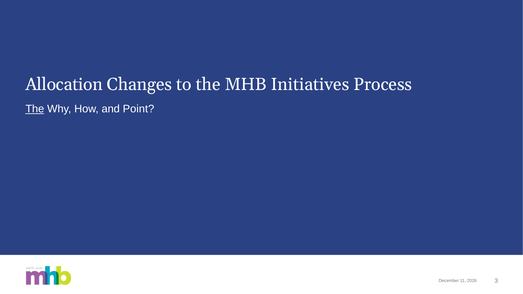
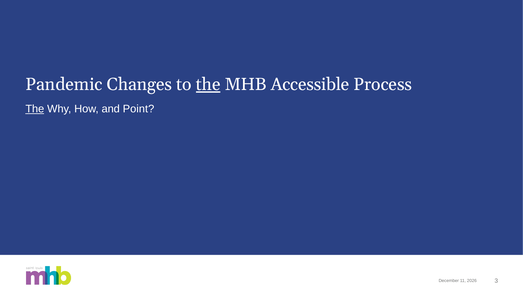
Allocation: Allocation -> Pandemic
the at (208, 85) underline: none -> present
Initiatives: Initiatives -> Accessible
